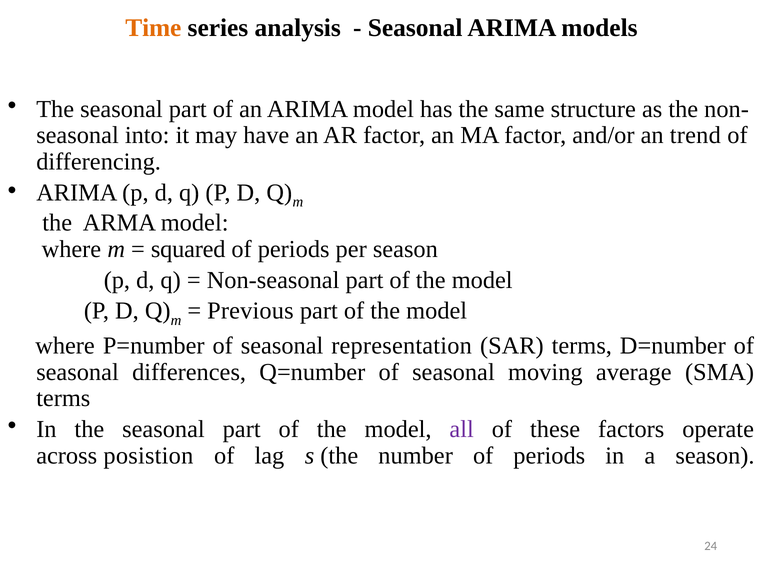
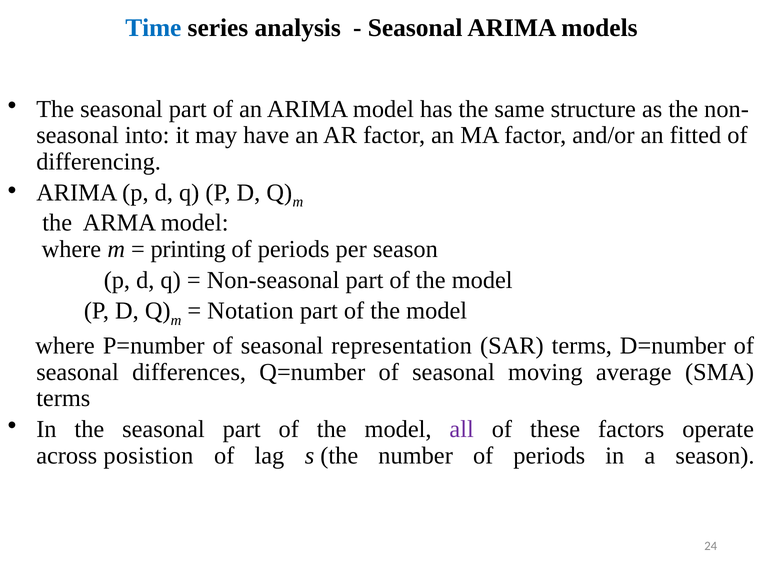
Time colour: orange -> blue
trend: trend -> fitted
squared: squared -> printing
Previous: Previous -> Notation
